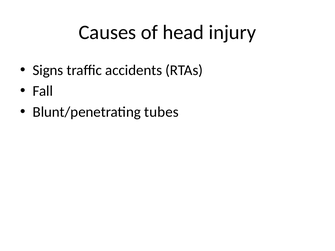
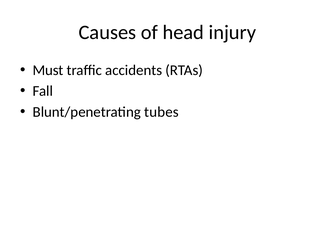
Signs: Signs -> Must
